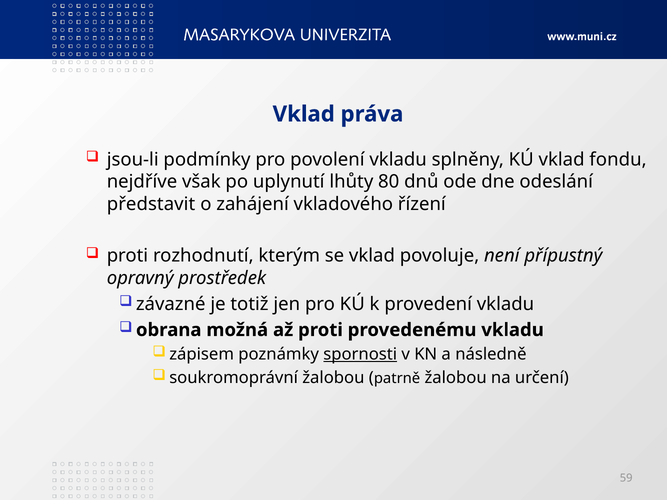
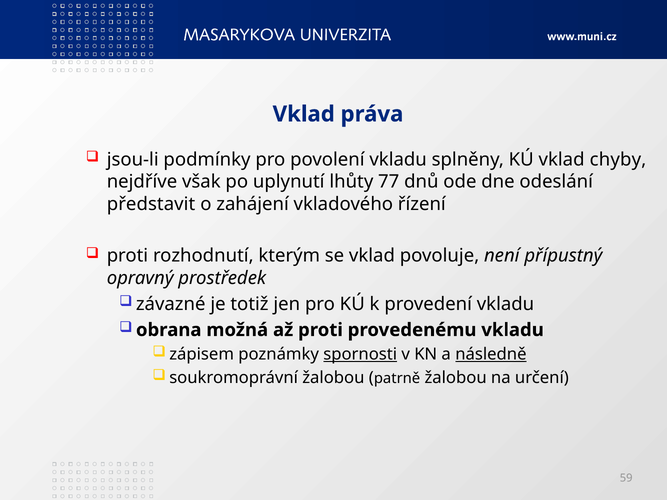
fondu: fondu -> chyby
80: 80 -> 77
následně underline: none -> present
